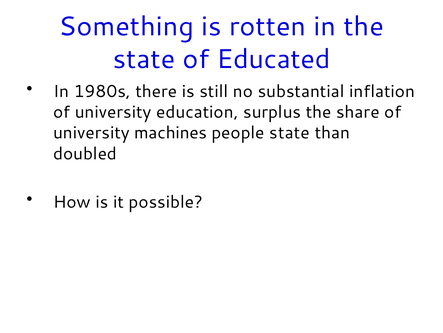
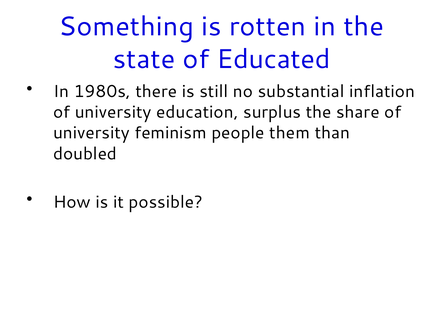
machines: machines -> feminism
people state: state -> them
